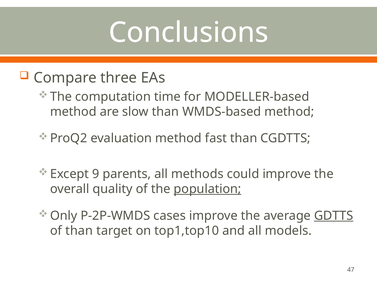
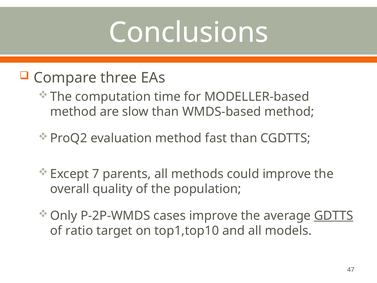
9: 9 -> 7
population underline: present -> none
of than: than -> ratio
